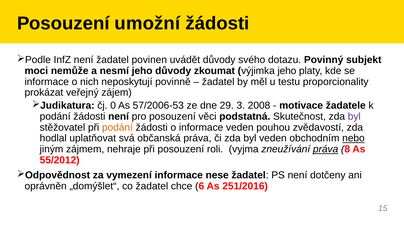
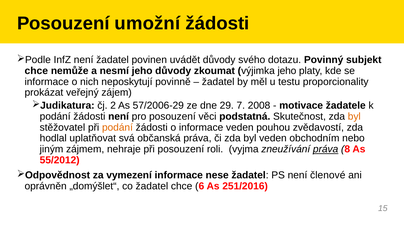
moci at (36, 71): moci -> chce
0: 0 -> 2
57/2006-53: 57/2006-53 -> 57/2006-29
3: 3 -> 7
byl at (354, 117) colour: purple -> orange
nebo underline: present -> none
dotčeny: dotčeny -> členové
